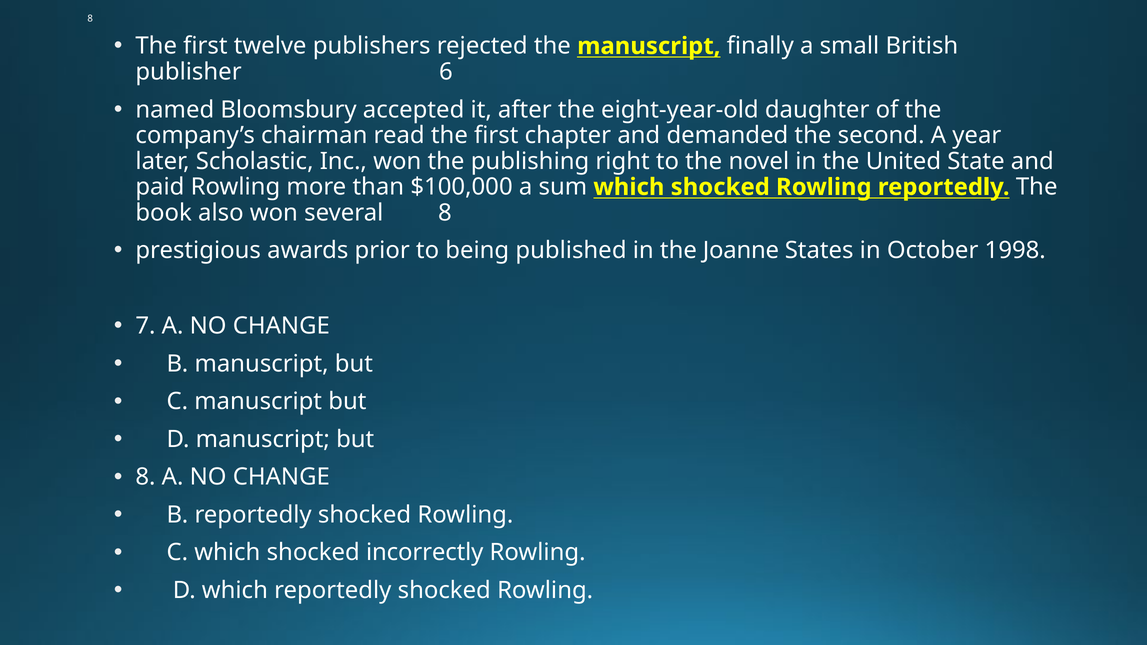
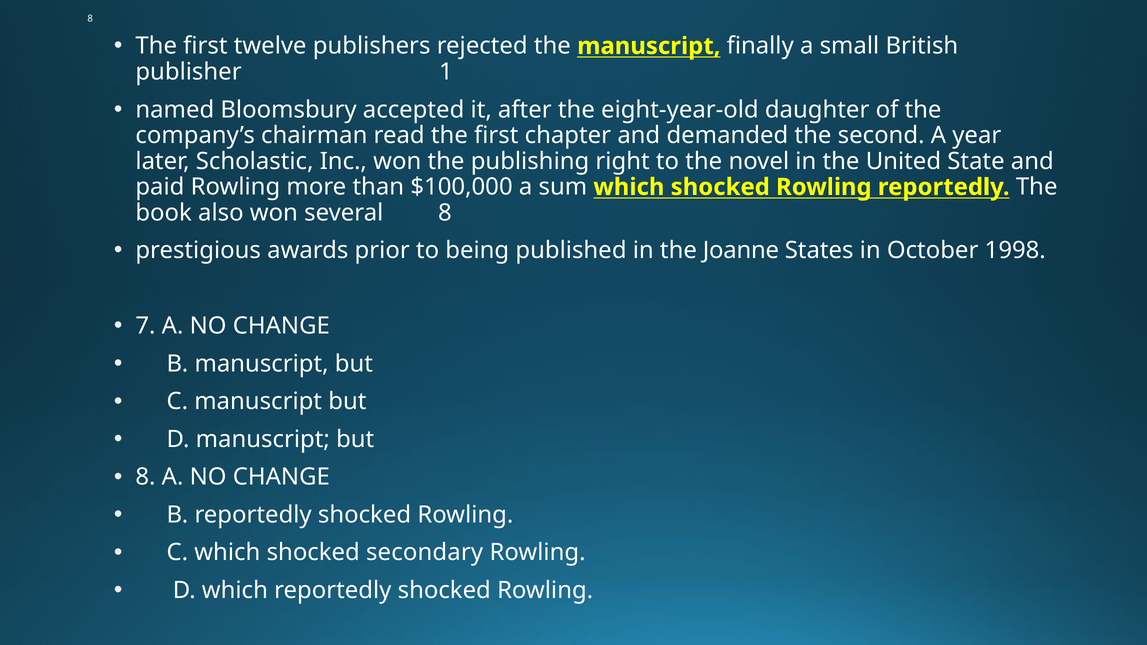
6: 6 -> 1
incorrectly: incorrectly -> secondary
